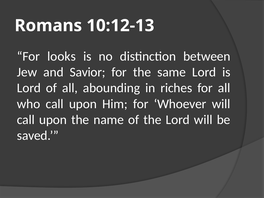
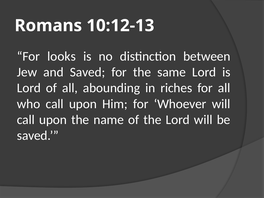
and Savior: Savior -> Saved
